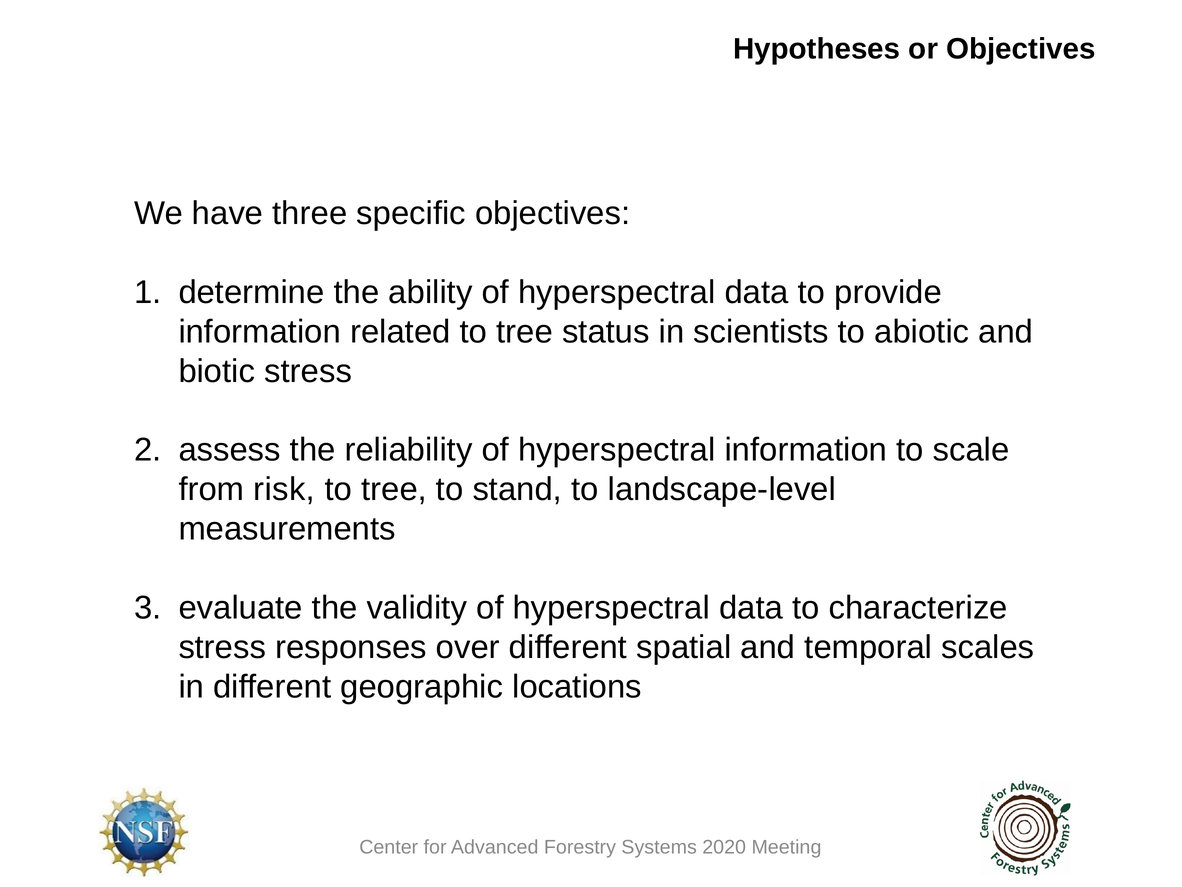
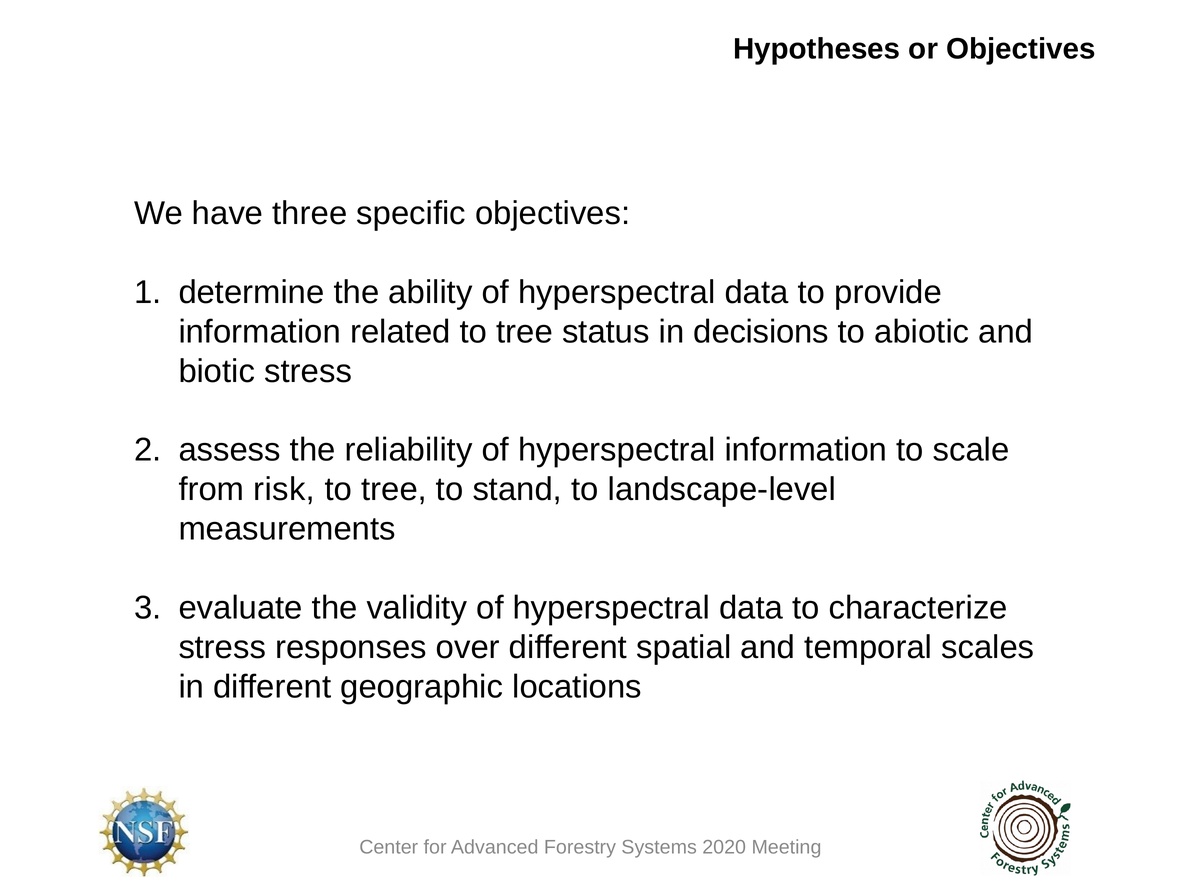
scientists: scientists -> decisions
